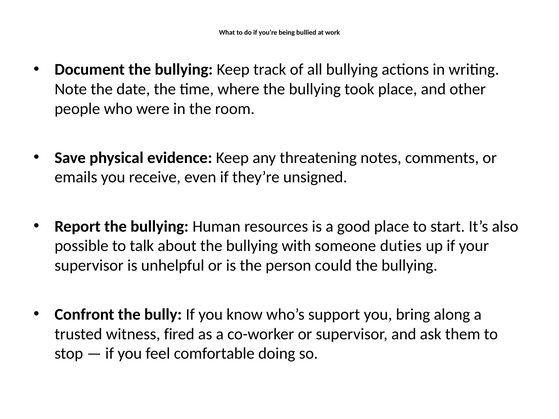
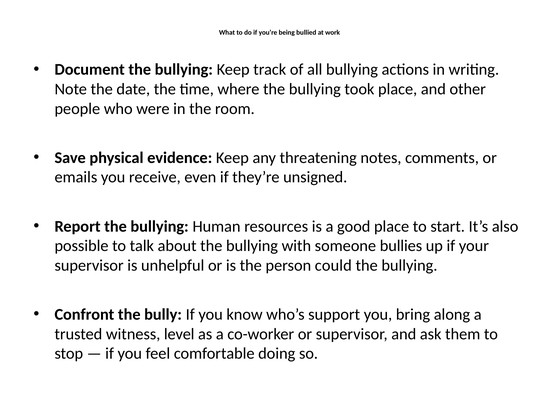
duties: duties -> bullies
fired: fired -> level
